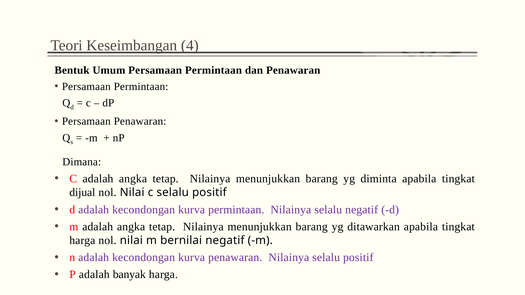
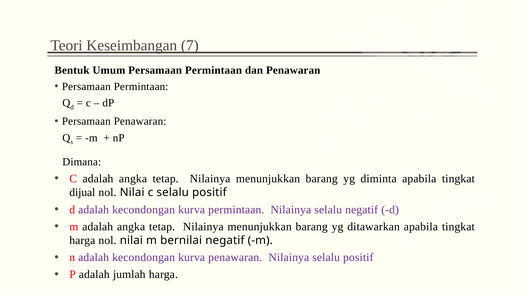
4: 4 -> 7
banyak: banyak -> jumlah
